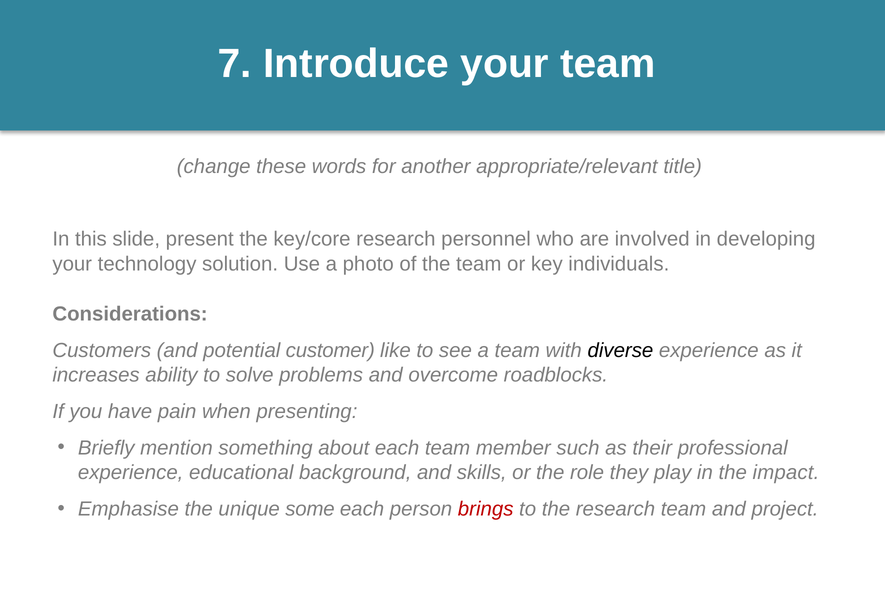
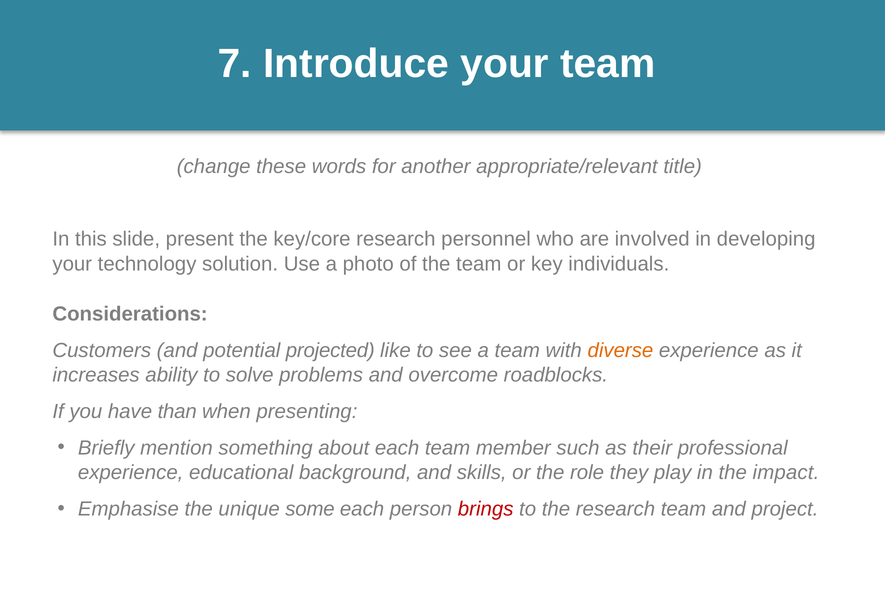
customer: customer -> projected
diverse colour: black -> orange
pain: pain -> than
